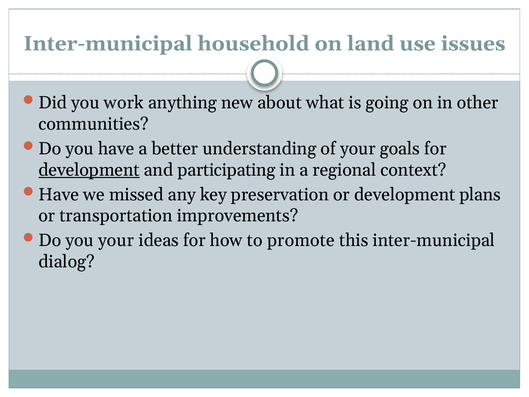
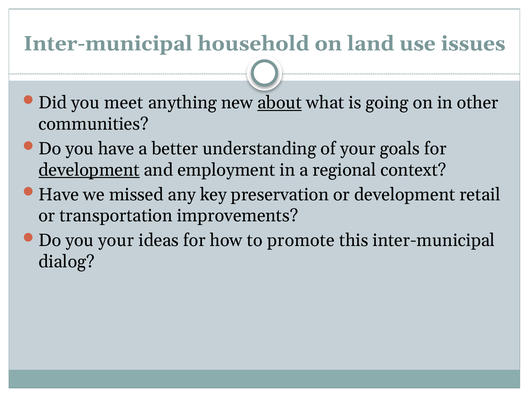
work: work -> meet
about underline: none -> present
participating: participating -> employment
plans: plans -> retail
